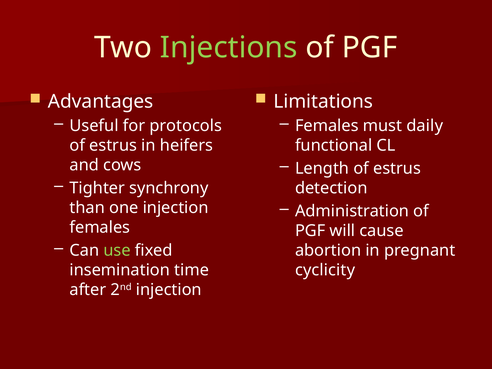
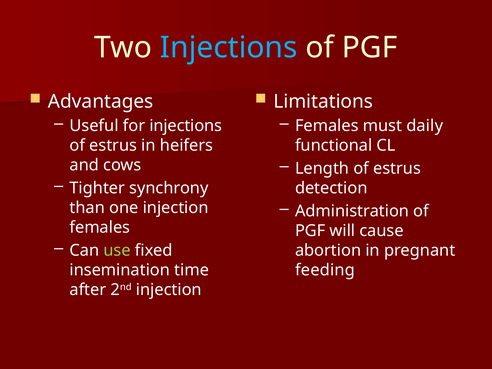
Injections at (229, 48) colour: light green -> light blue
for protocols: protocols -> injections
cyclicity: cyclicity -> feeding
